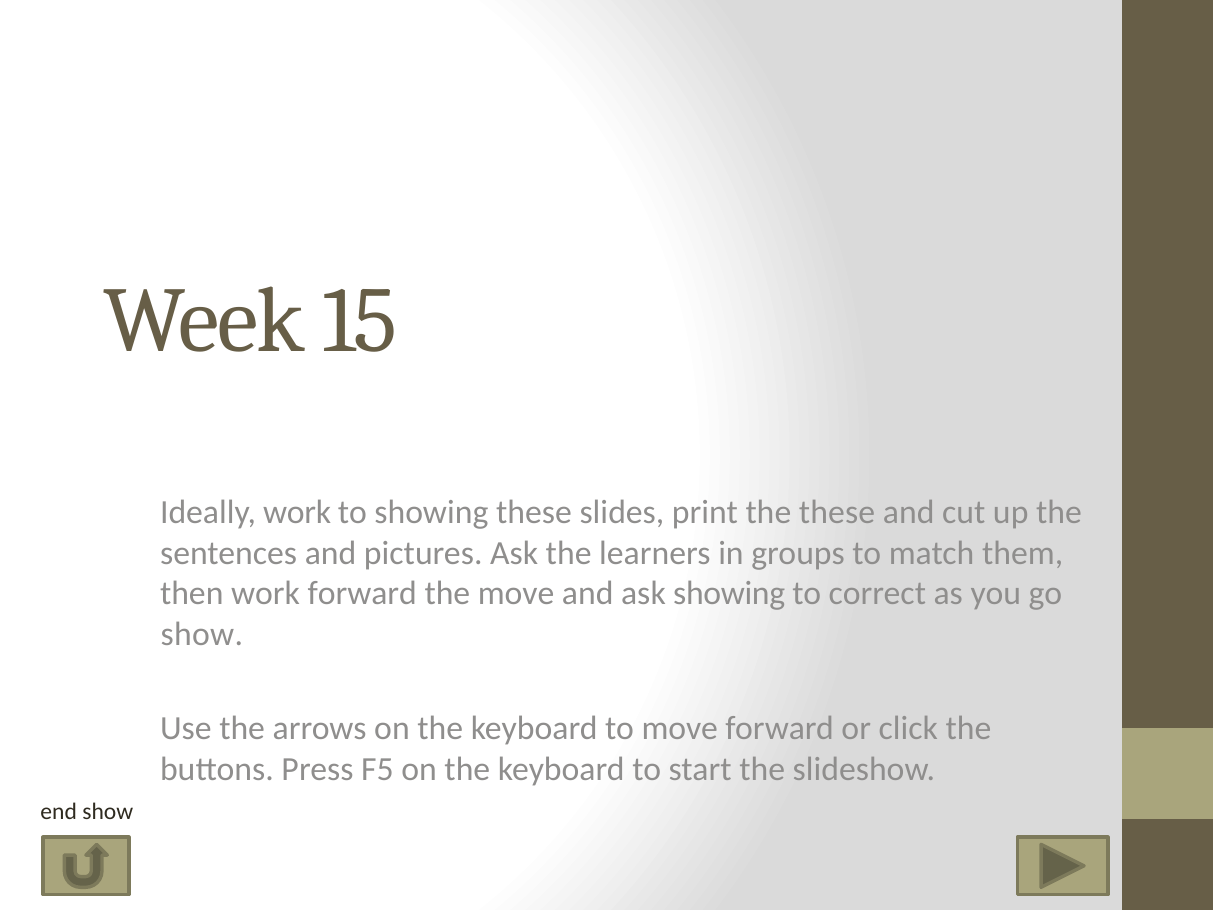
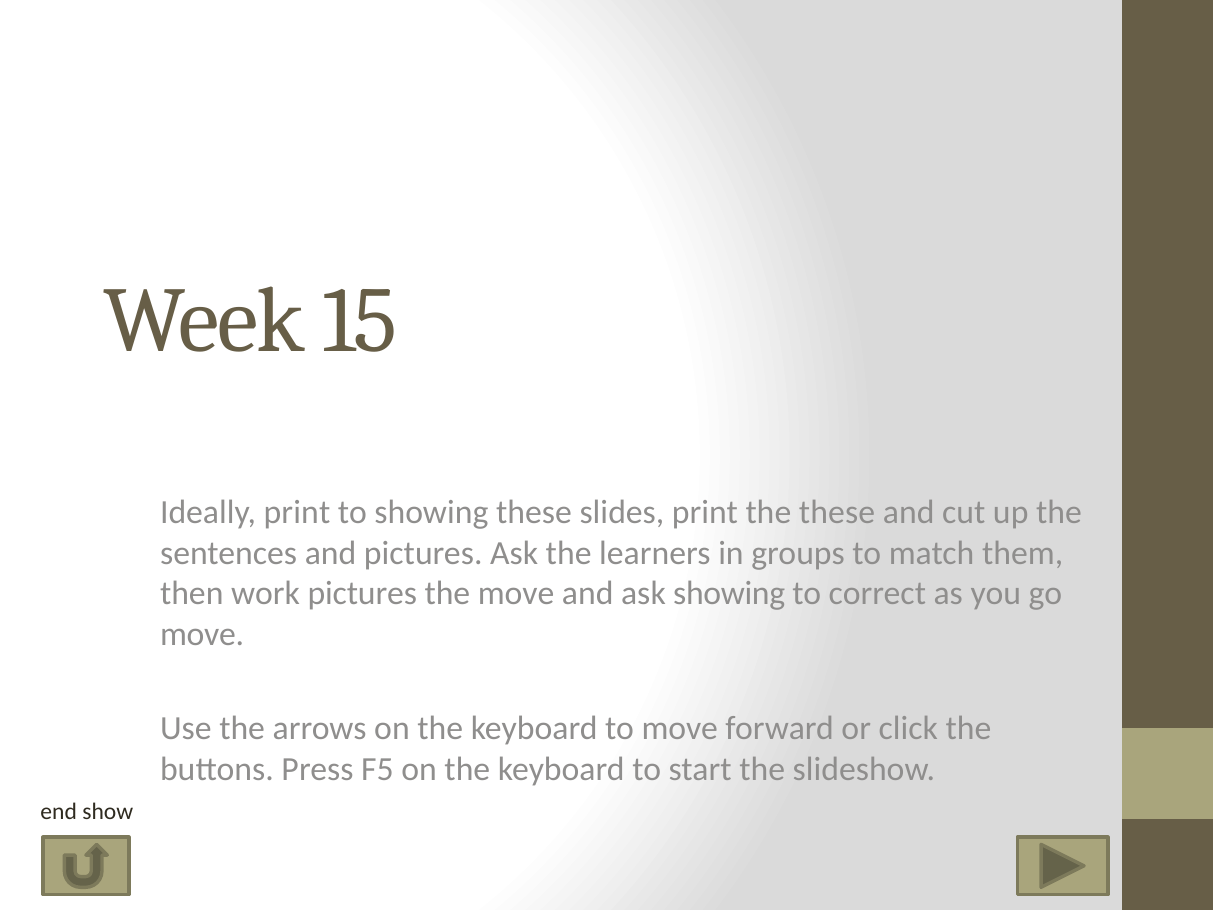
Ideally work: work -> print
work forward: forward -> pictures
show at (202, 634): show -> move
